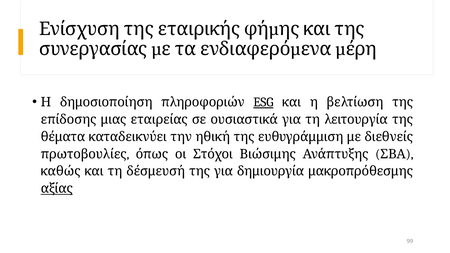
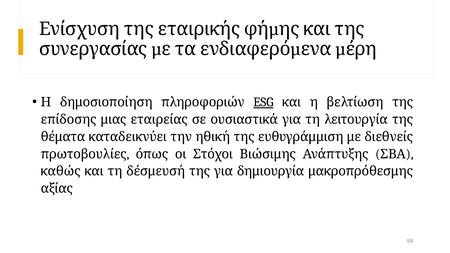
αξίας underline: present -> none
